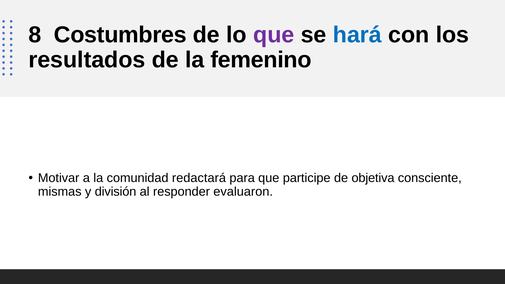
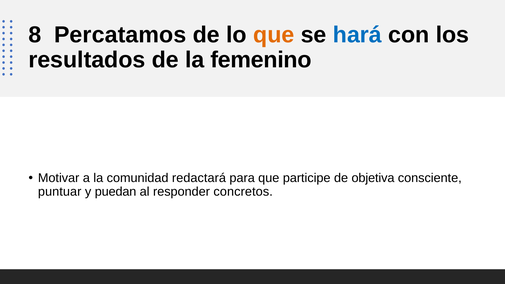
Costumbres: Costumbres -> Percatamos
que at (274, 35) colour: purple -> orange
mismas: mismas -> puntuar
división: división -> puedan
evaluaron: evaluaron -> concretos
